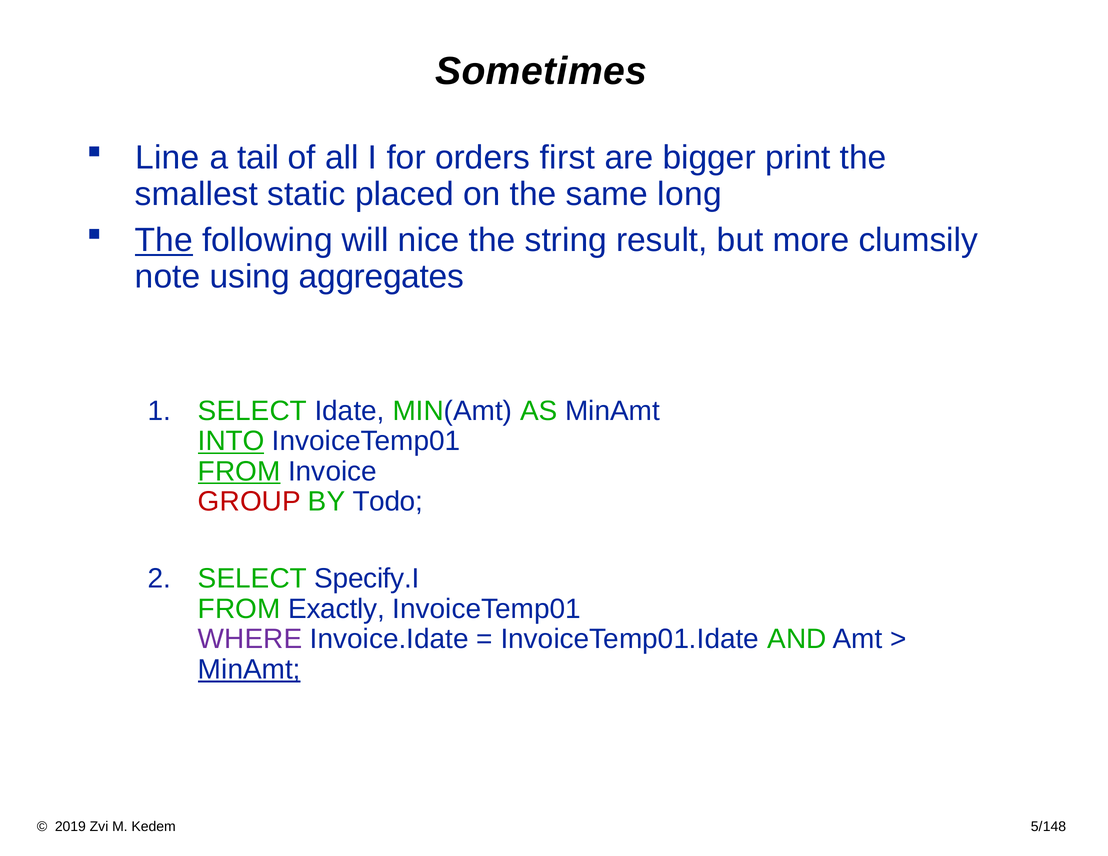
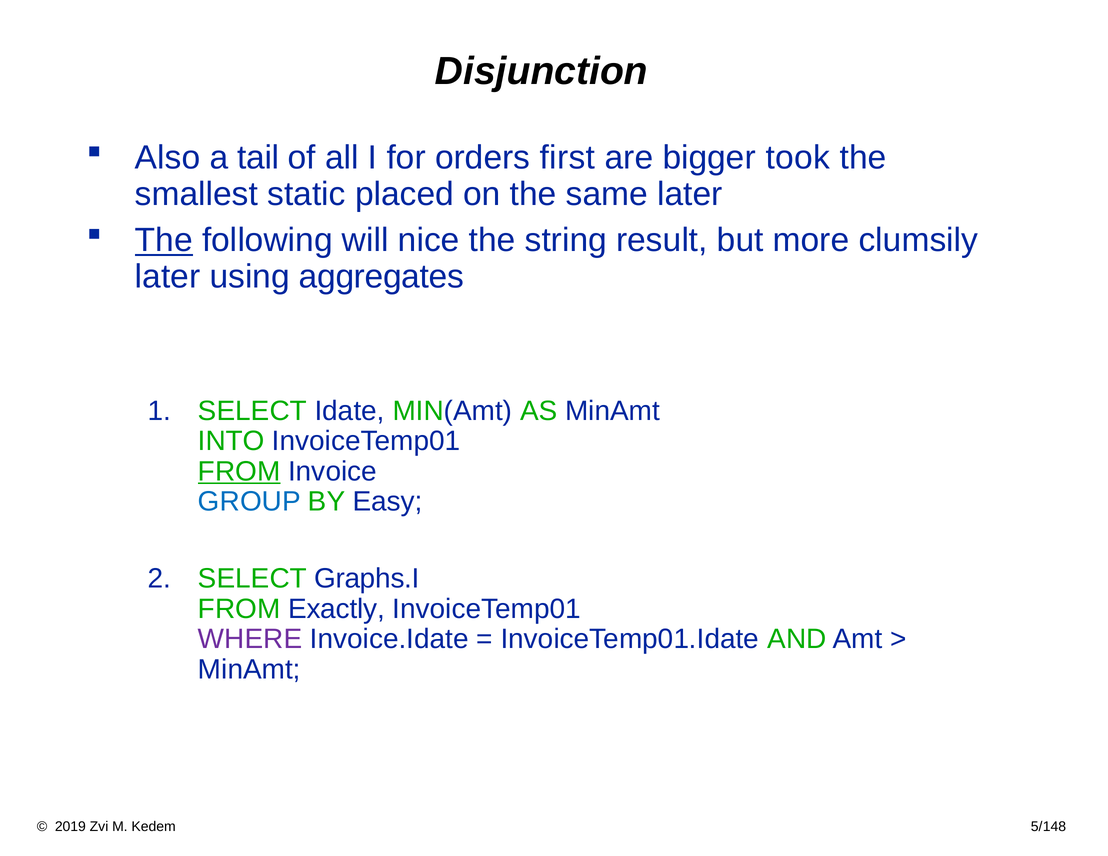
Sometimes: Sometimes -> Disjunction
Line: Line -> Also
print: print -> took
same long: long -> later
note at (168, 277): note -> later
INTO underline: present -> none
GROUP colour: red -> blue
Todo: Todo -> Easy
Specify.I: Specify.I -> Graphs.I
MinAmt at (249, 670) underline: present -> none
